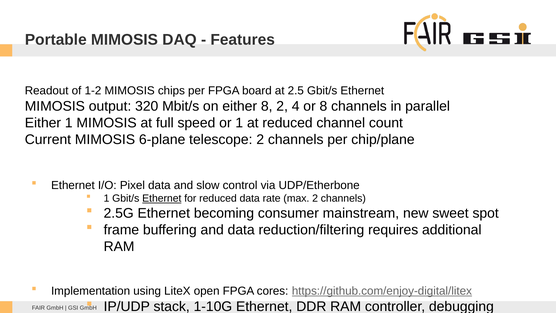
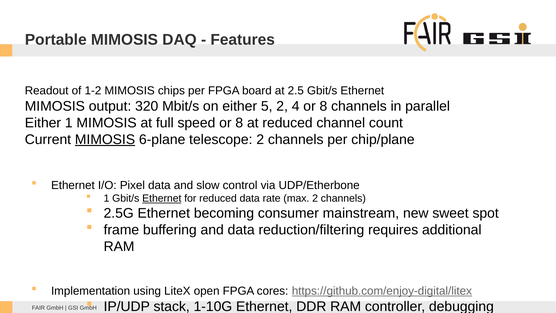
either 8: 8 -> 5
speed or 1: 1 -> 8
MIMOSIS at (105, 139) underline: none -> present
